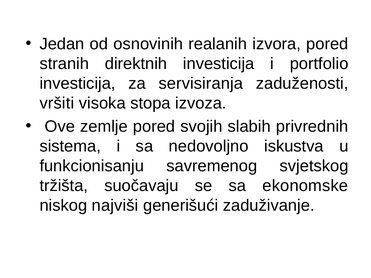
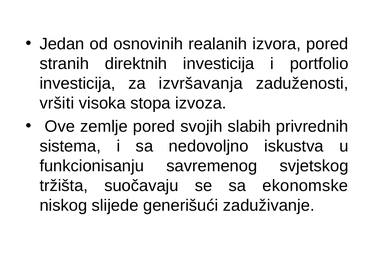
servisiranja: servisiranja -> izvršavanja
najviši: najviši -> slijede
